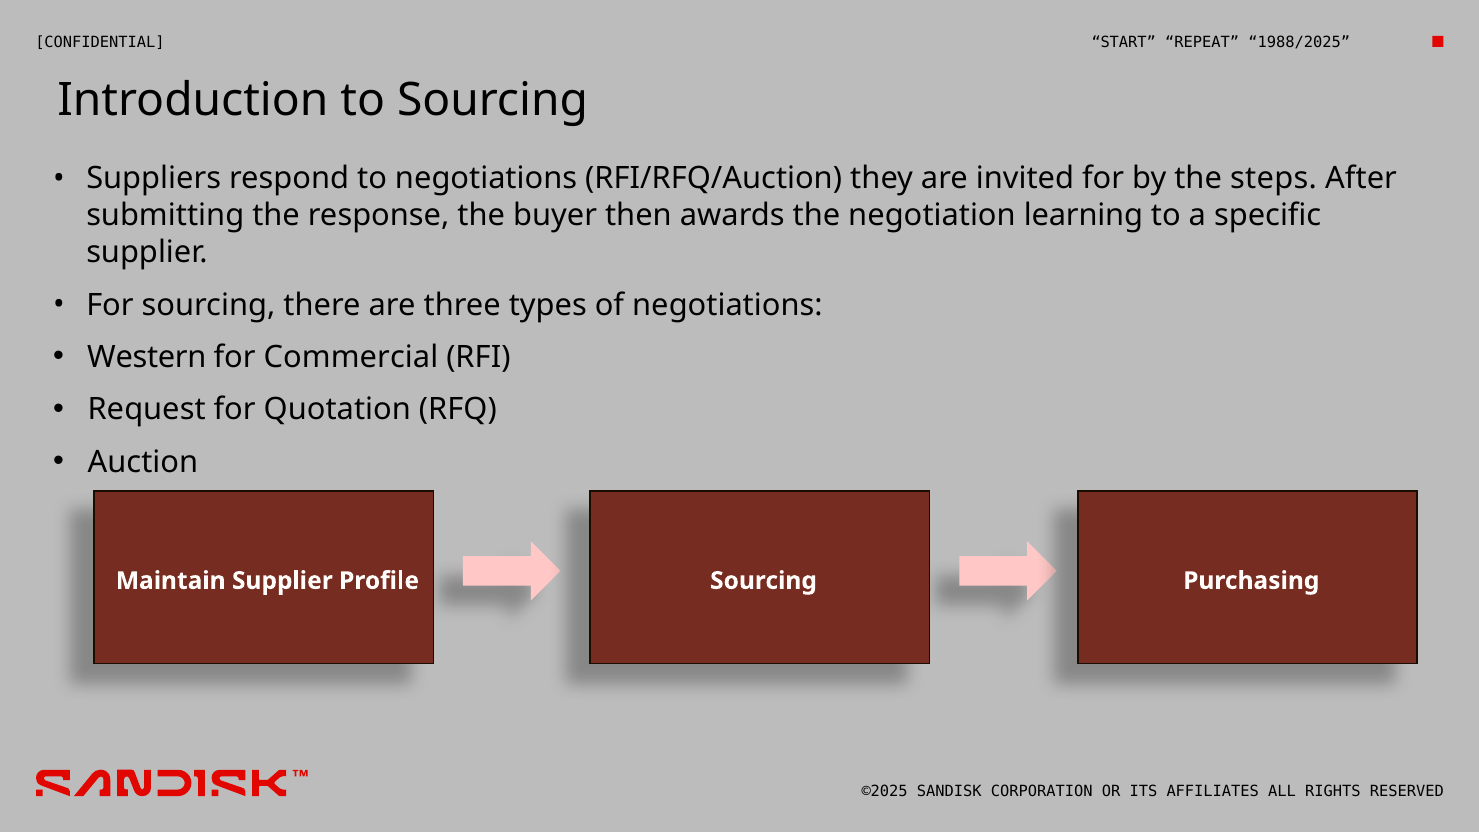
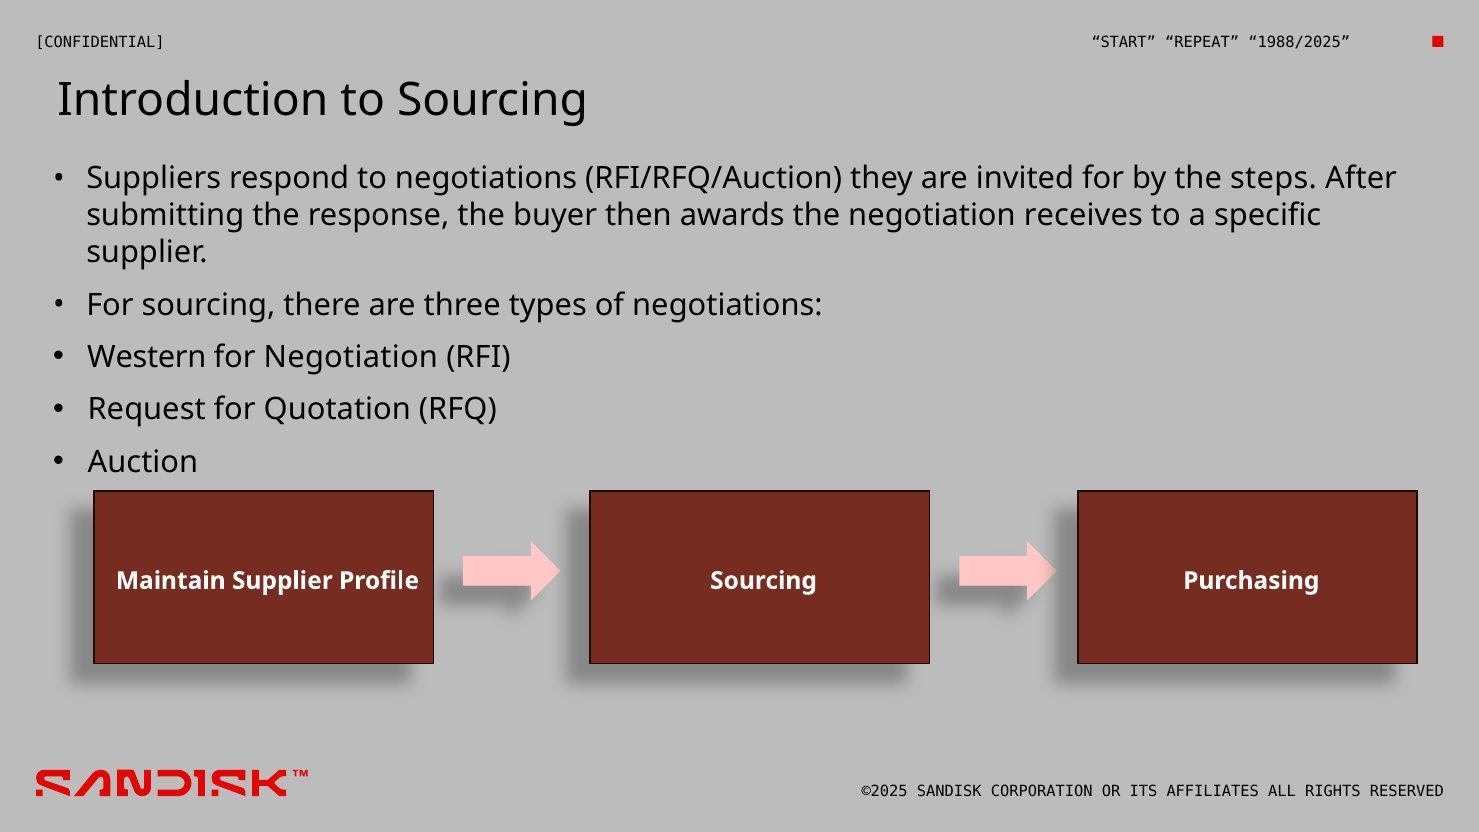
learning: learning -> receives
for Commercial: Commercial -> Negotiation
